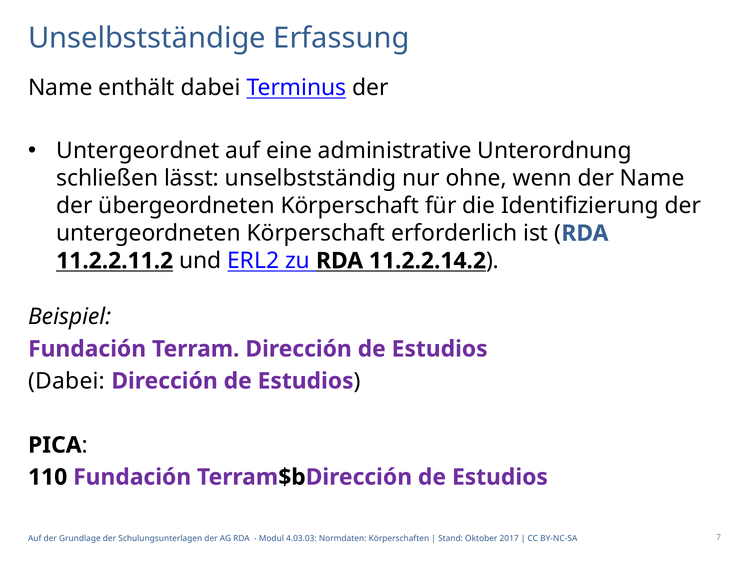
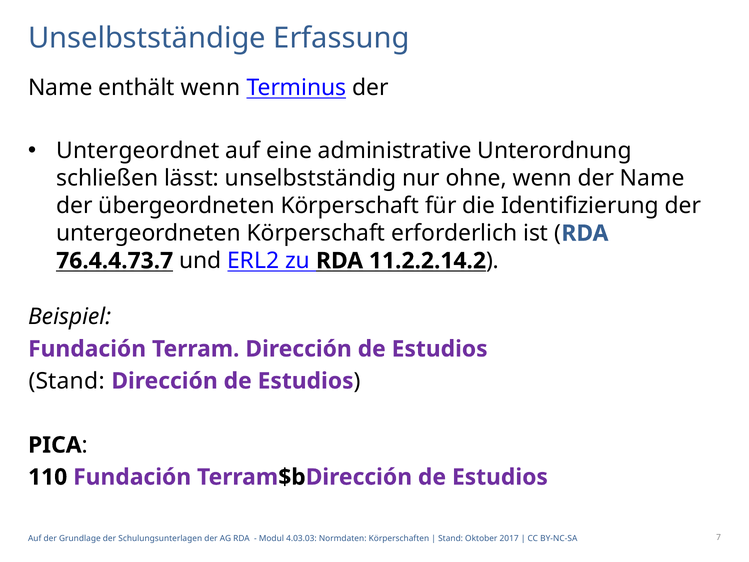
enthält dabei: dabei -> wenn
11.2.2.11.2: 11.2.2.11.2 -> 76.4.4.73.7
Dabei at (67, 381): Dabei -> Stand
